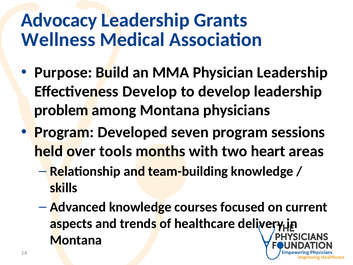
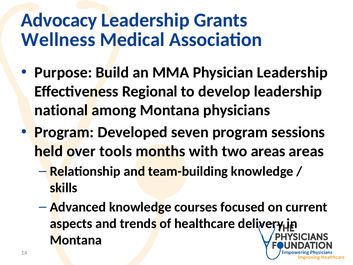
Effectiveness Develop: Develop -> Regional
problem: problem -> national
two heart: heart -> areas
